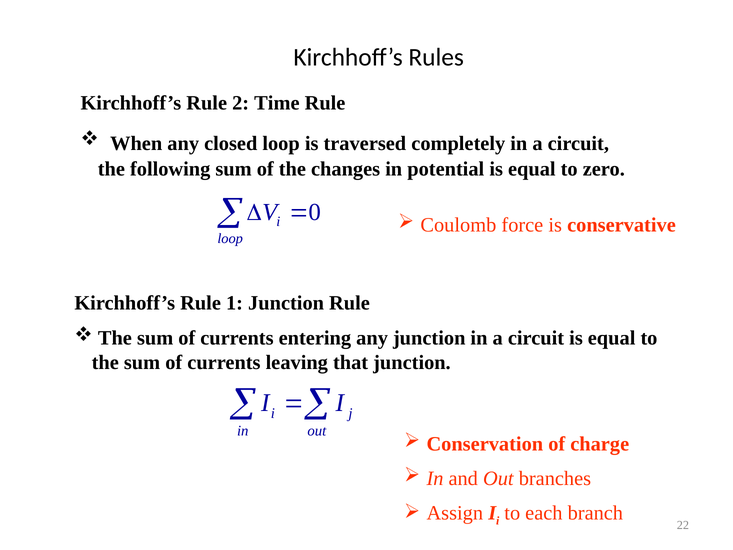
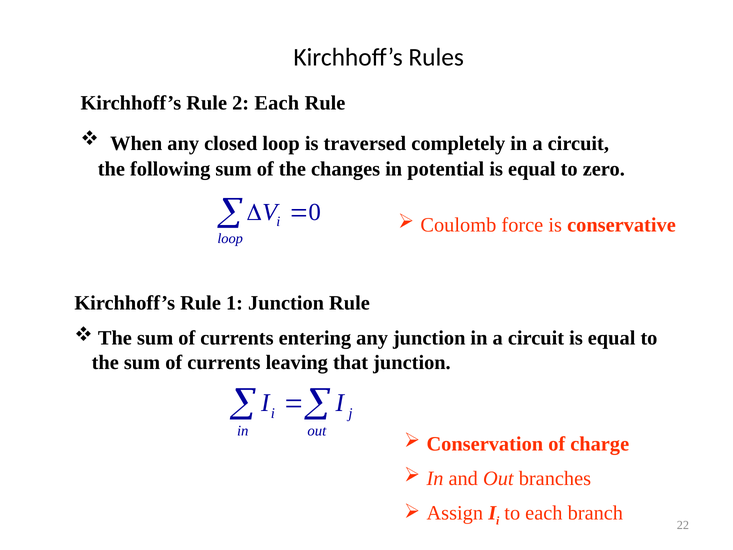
2 Time: Time -> Each
